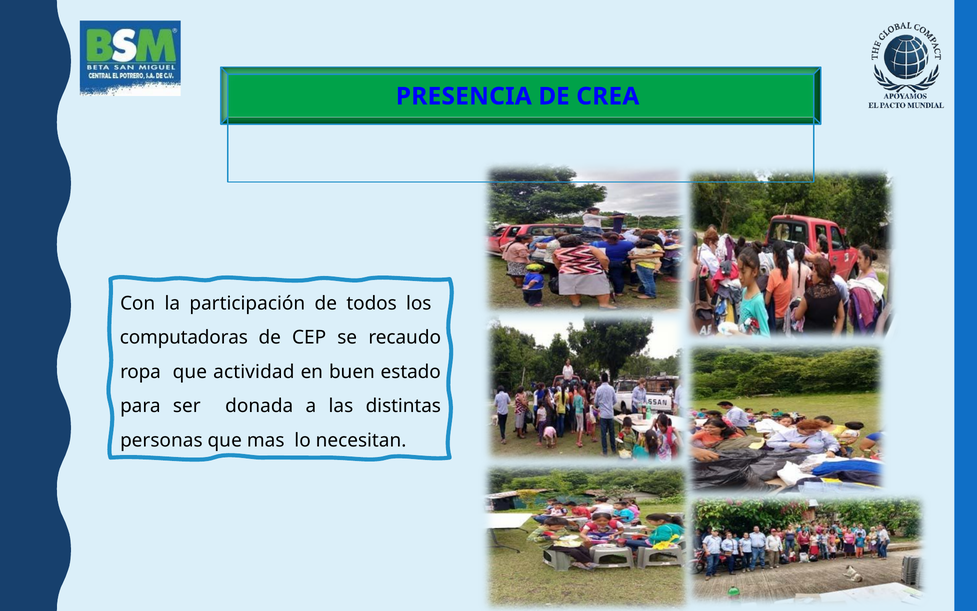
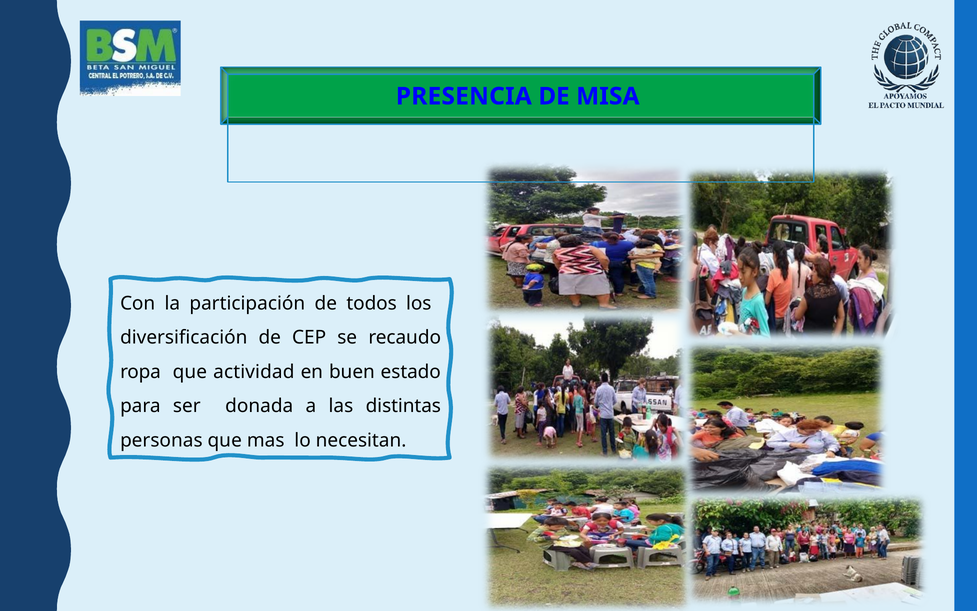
CREA: CREA -> MISA
computadoras: computadoras -> diversificación
